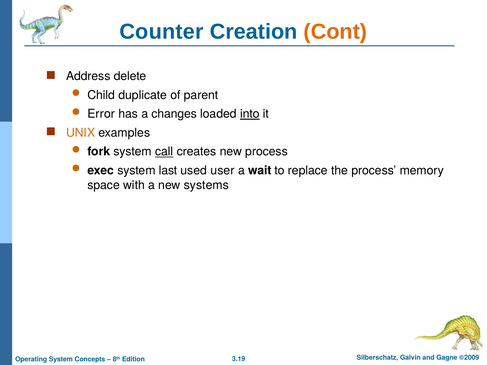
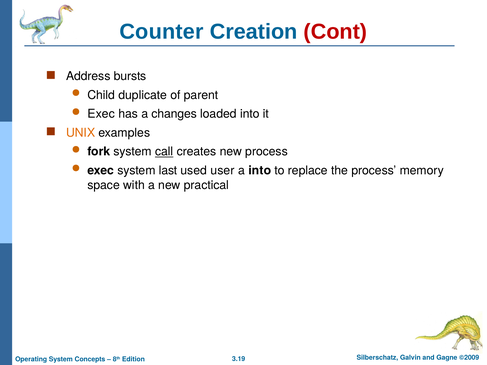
Cont colour: orange -> red
delete: delete -> bursts
Error at (101, 114): Error -> Exec
into at (250, 114) underline: present -> none
a wait: wait -> into
systems: systems -> practical
